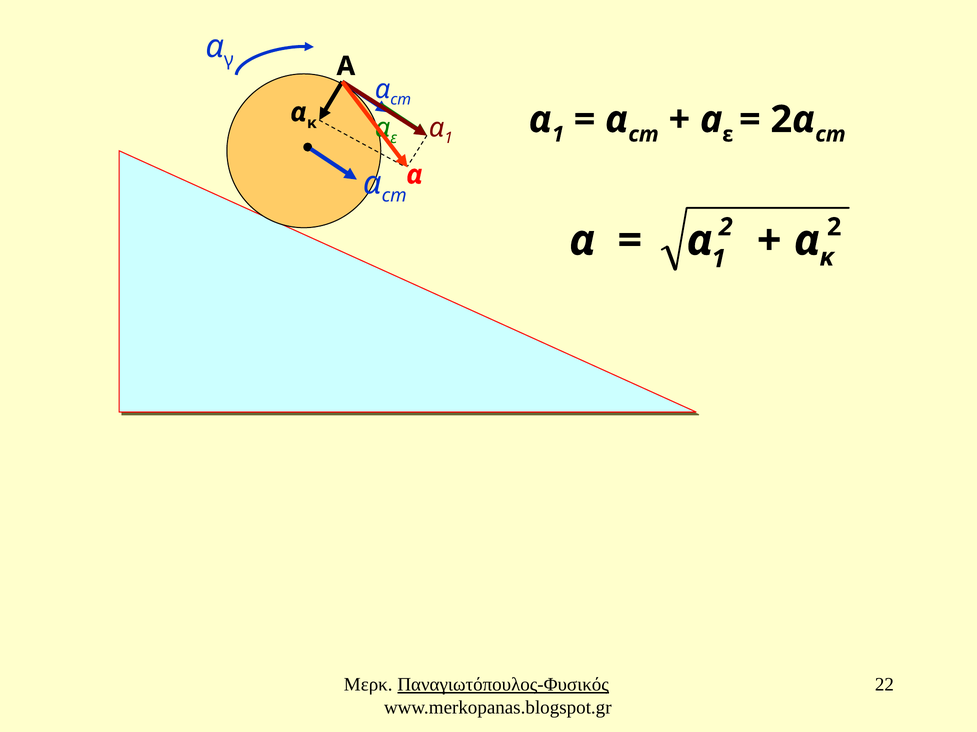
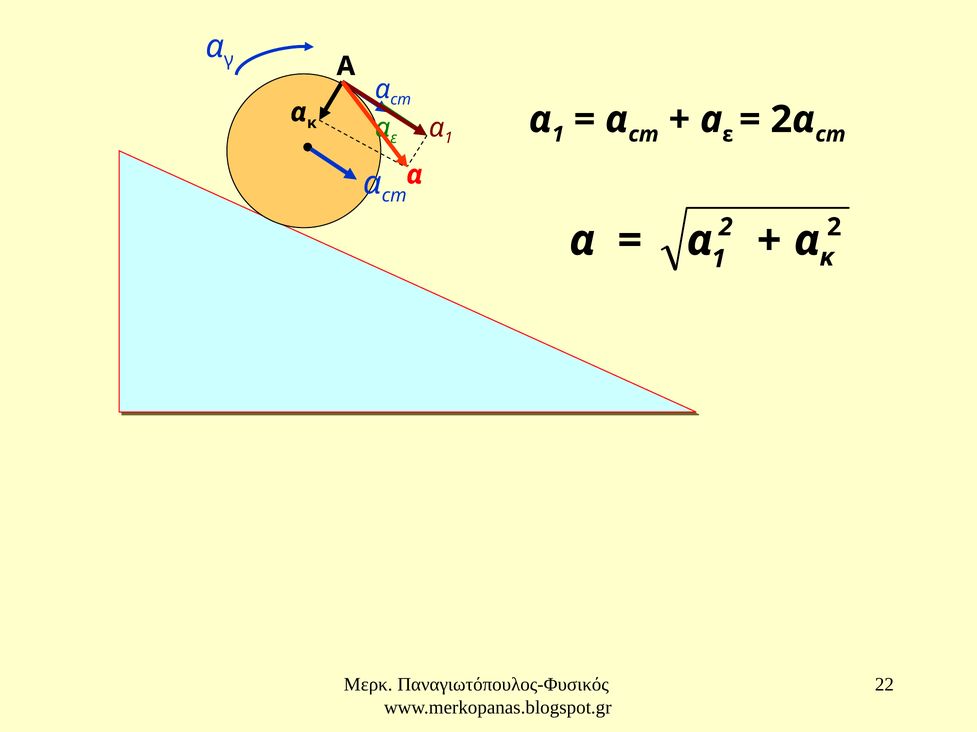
Παναγιωτόπουλος-Φυσικός underline: present -> none
